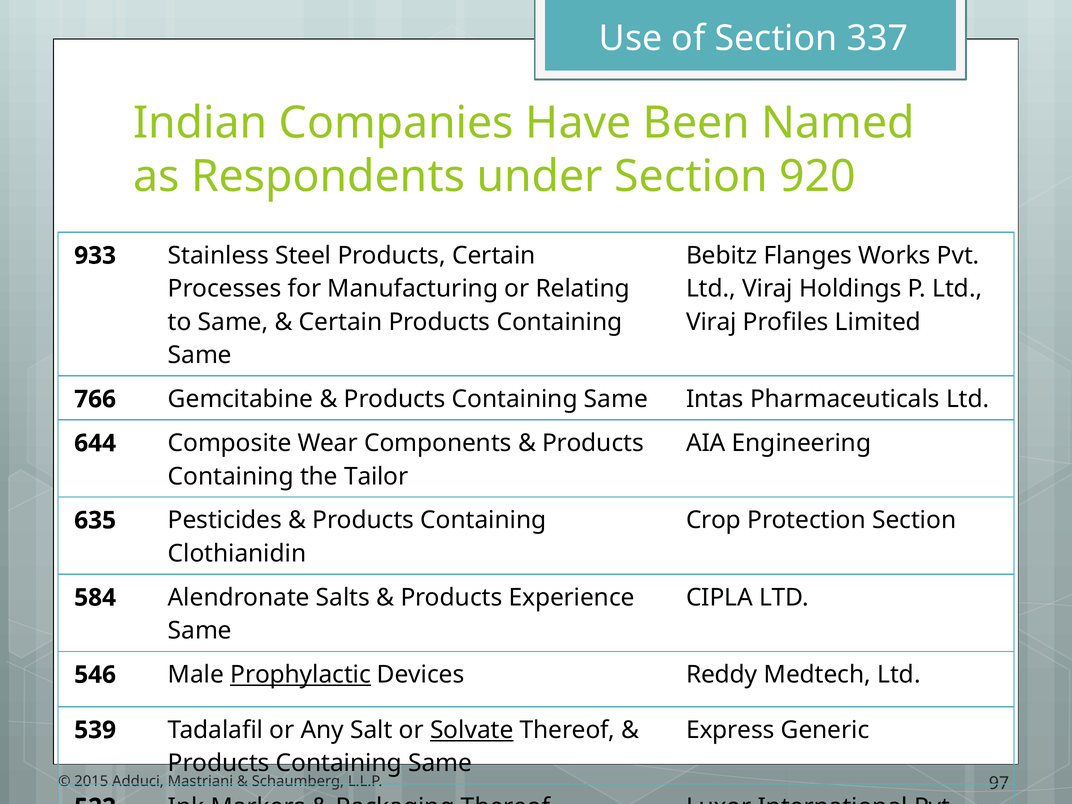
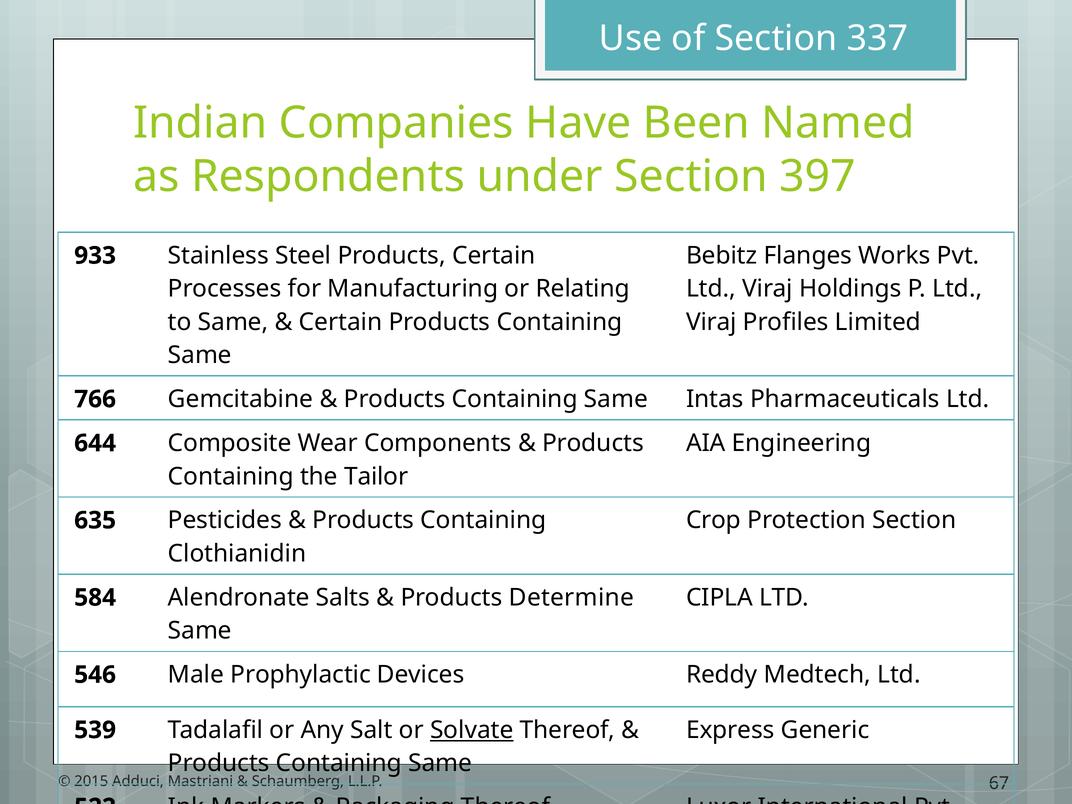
920: 920 -> 397
Experience: Experience -> Determine
Prophylactic underline: present -> none
97: 97 -> 67
